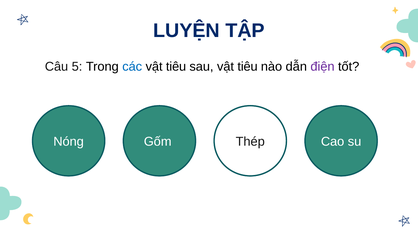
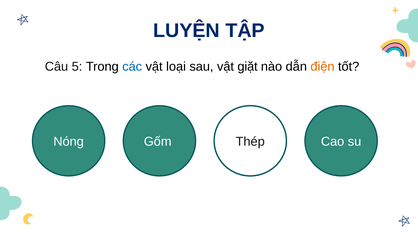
tiêu at (176, 67): tiêu -> loại
sau vật tiêu: tiêu -> giặt
điện colour: purple -> orange
